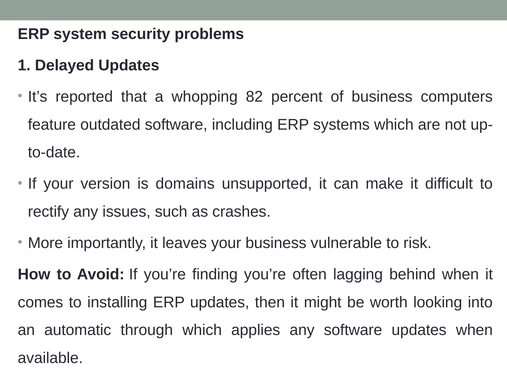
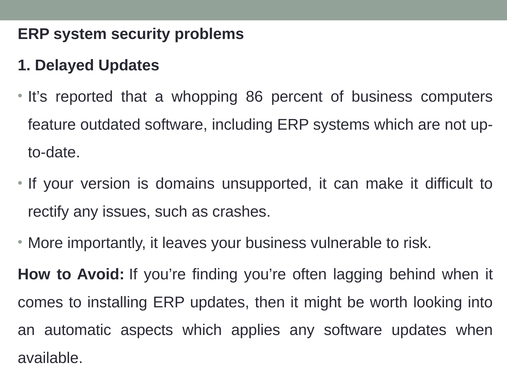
82: 82 -> 86
through: through -> aspects
